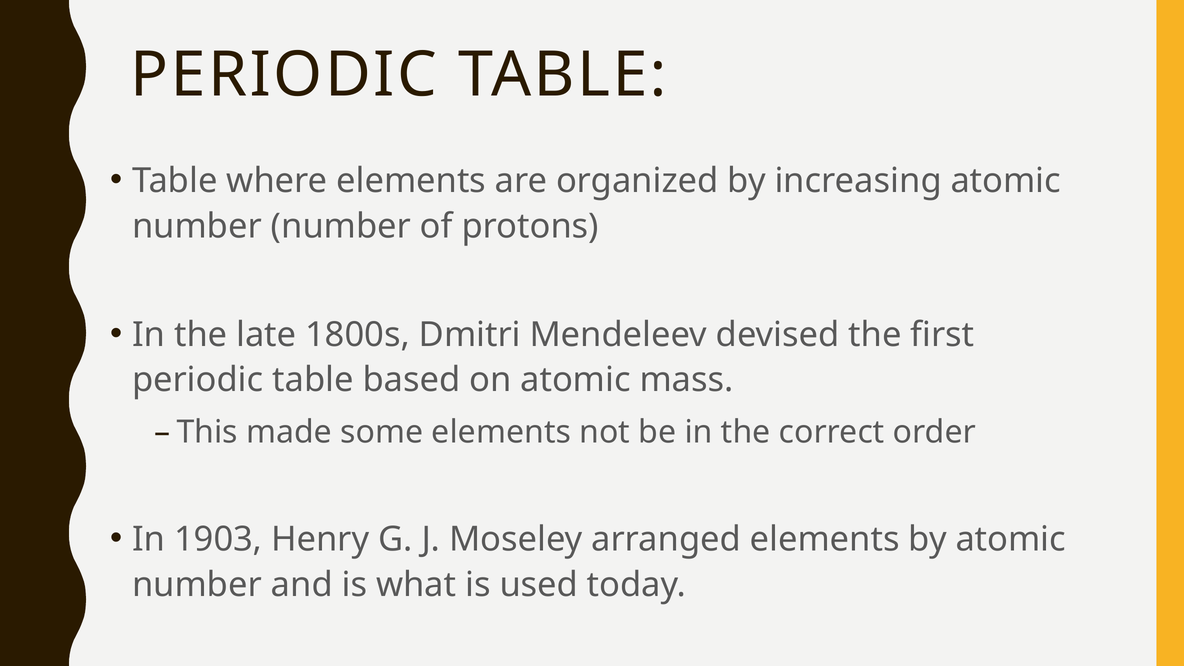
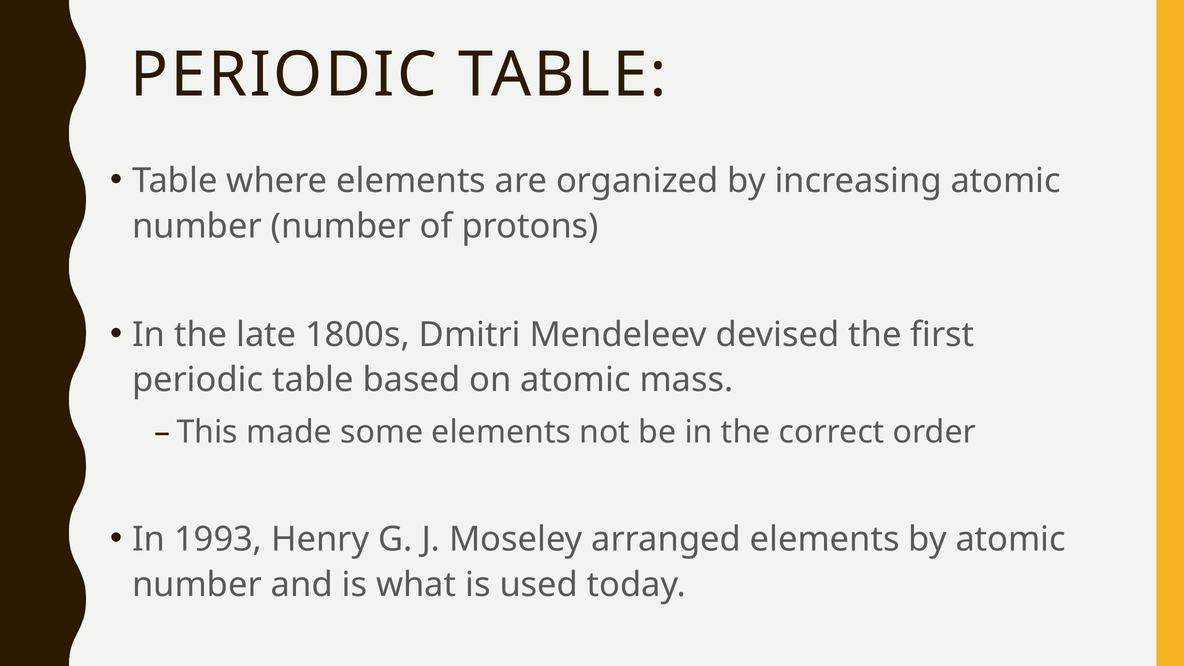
1903: 1903 -> 1993
